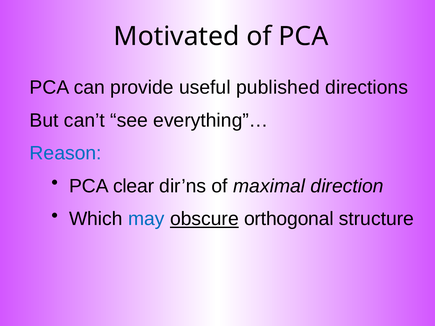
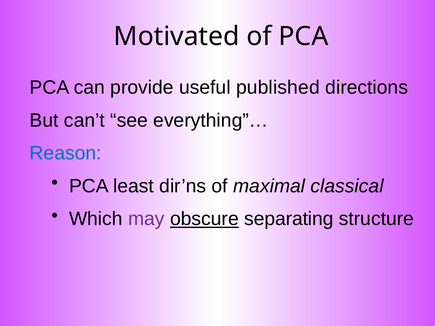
clear: clear -> least
direction: direction -> classical
may colour: blue -> purple
orthogonal: orthogonal -> separating
